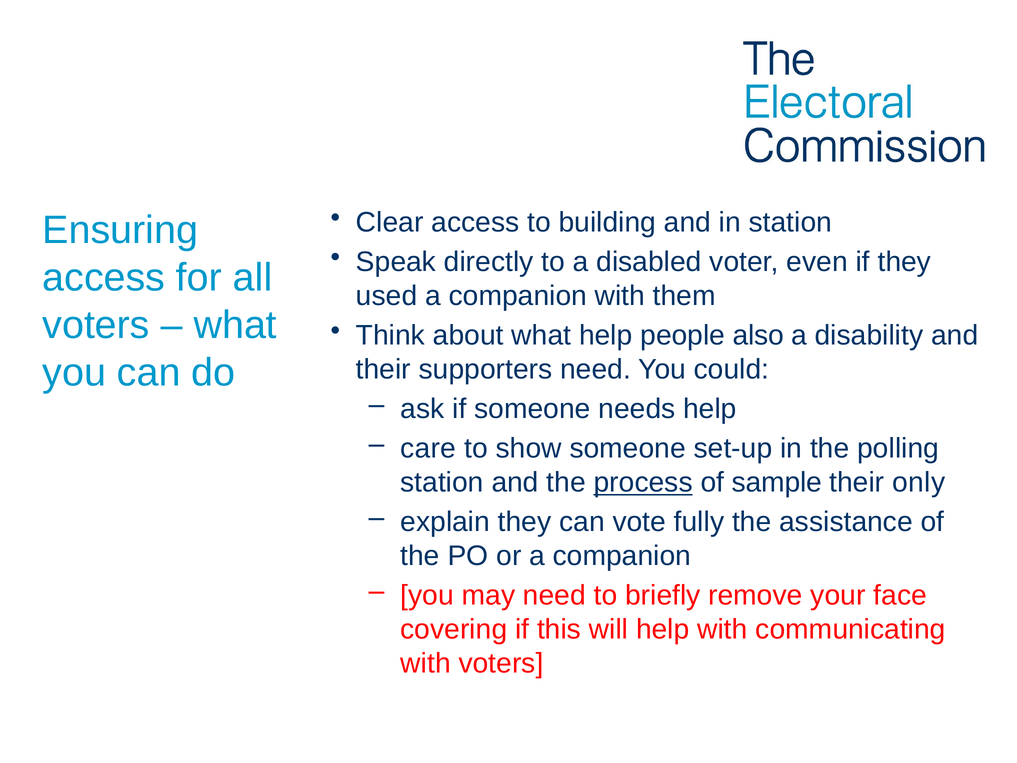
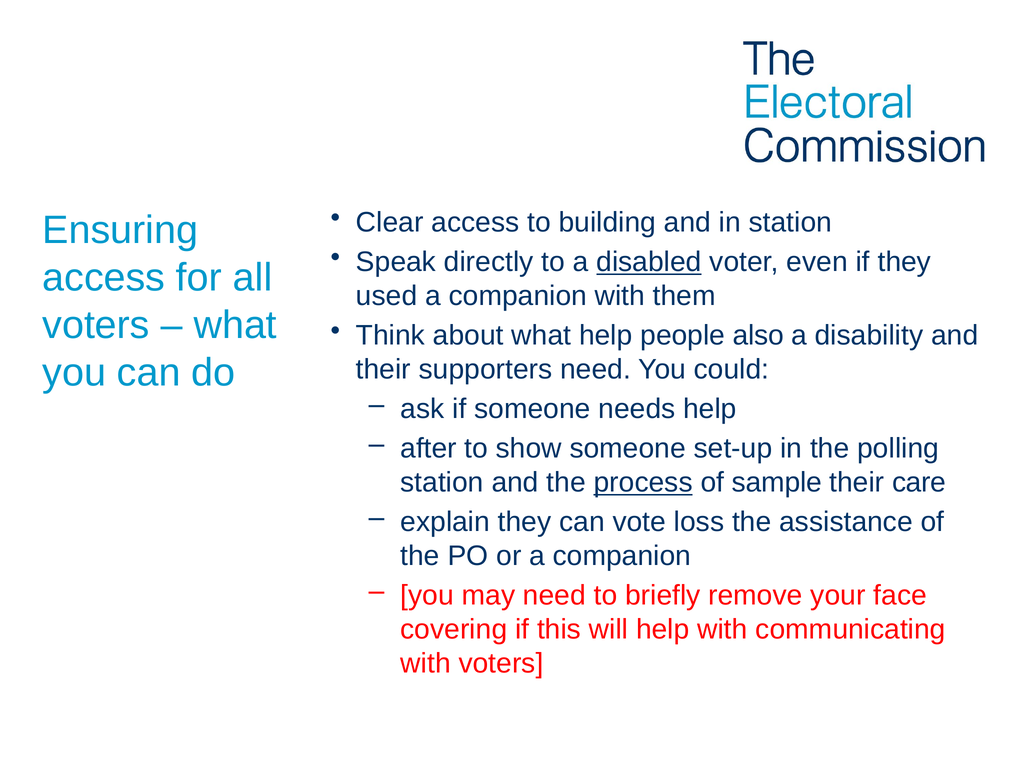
disabled underline: none -> present
care: care -> after
only: only -> care
fully: fully -> loss
